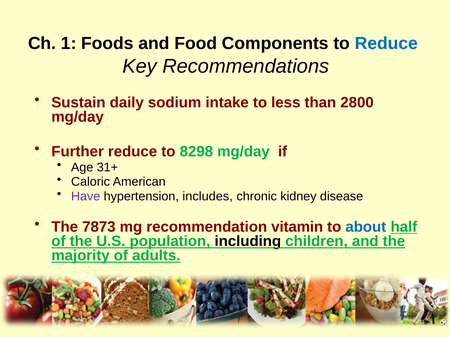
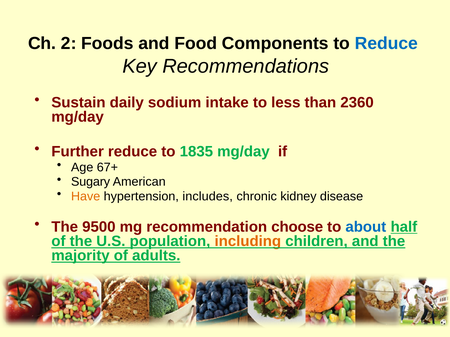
1: 1 -> 2
2800: 2800 -> 2360
8298: 8298 -> 1835
31+: 31+ -> 67+
Caloric: Caloric -> Sugary
Have colour: purple -> orange
7873: 7873 -> 9500
vitamin: vitamin -> choose
including colour: black -> orange
